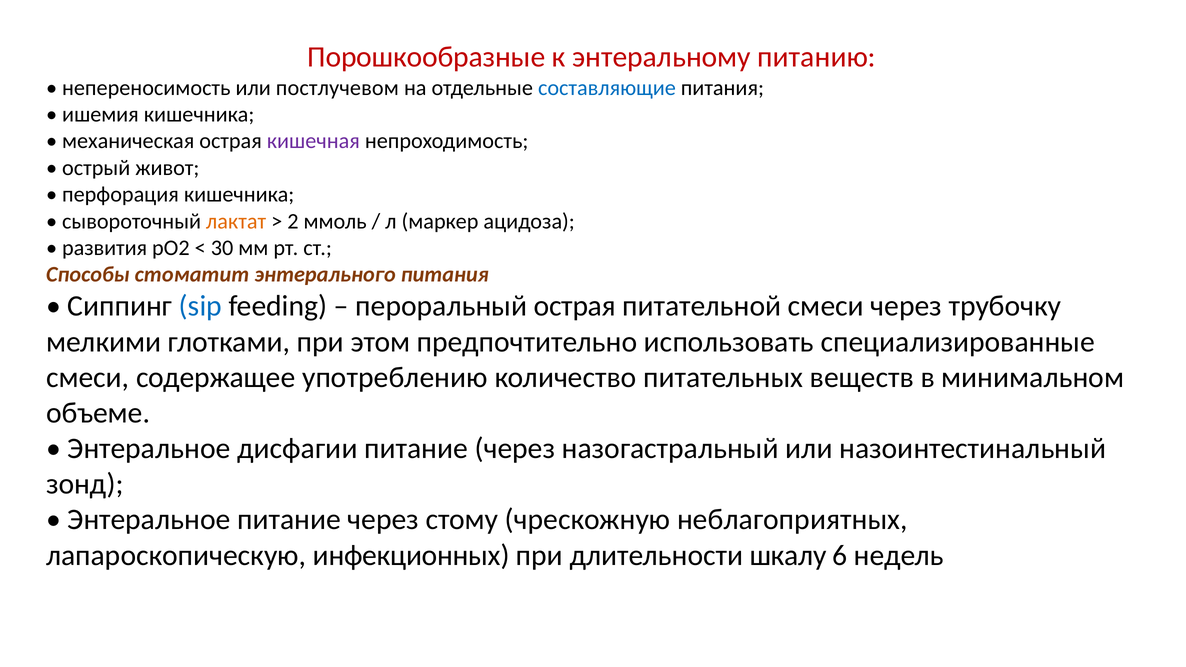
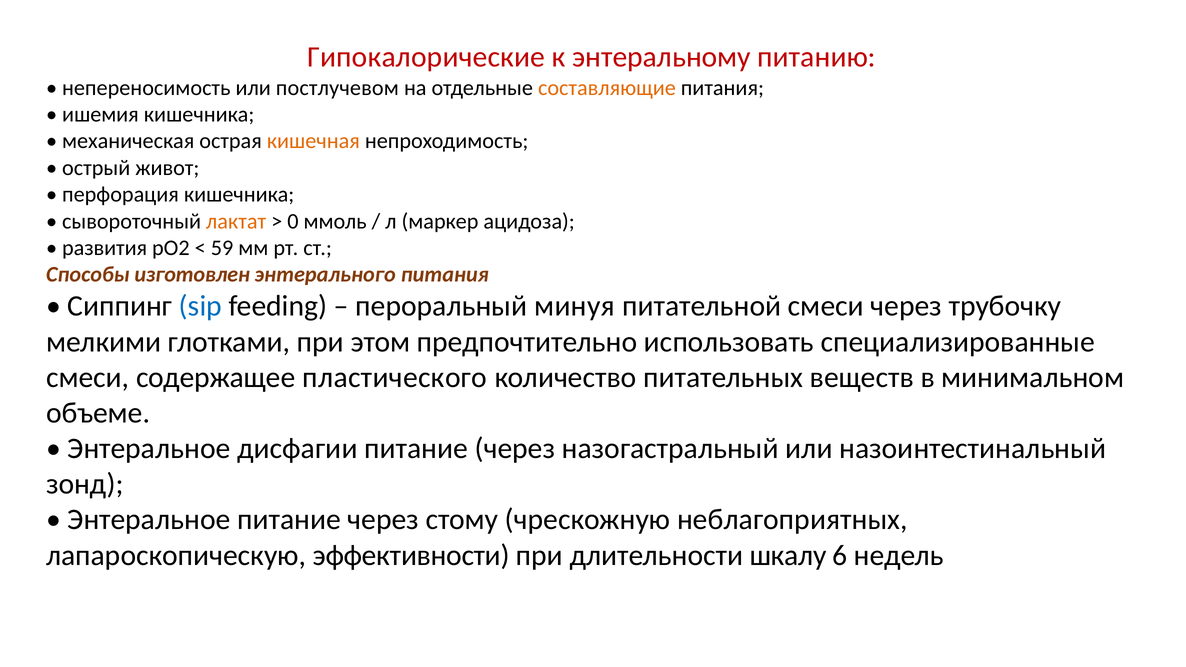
Порошкообразные: Порошкообразные -> Гипокалорические
составляющие colour: blue -> orange
кишечная colour: purple -> orange
2: 2 -> 0
30: 30 -> 59
стоматит: стоматит -> изготовлен
пероральный острая: острая -> минуя
употреблению: употреблению -> пластического
инфекционных: инфекционных -> эффективности
